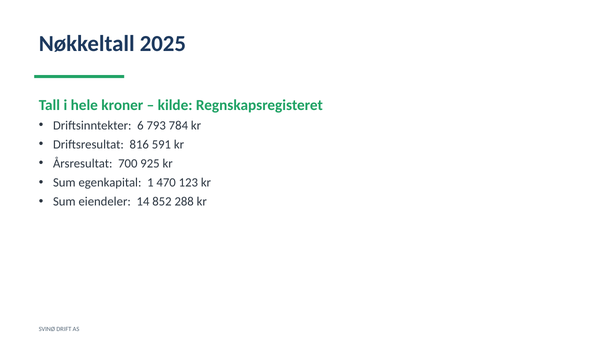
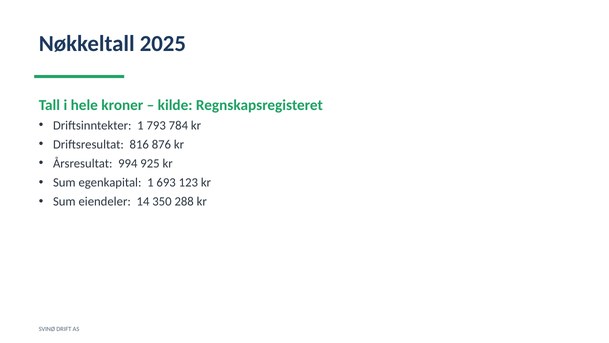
Driftsinntekter 6: 6 -> 1
591: 591 -> 876
700: 700 -> 994
470: 470 -> 693
852: 852 -> 350
